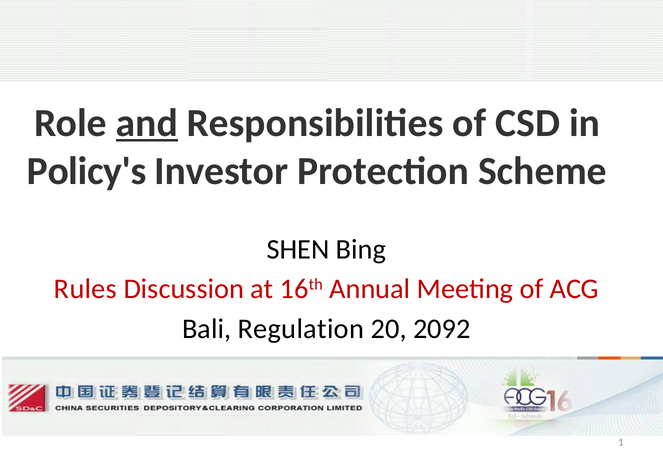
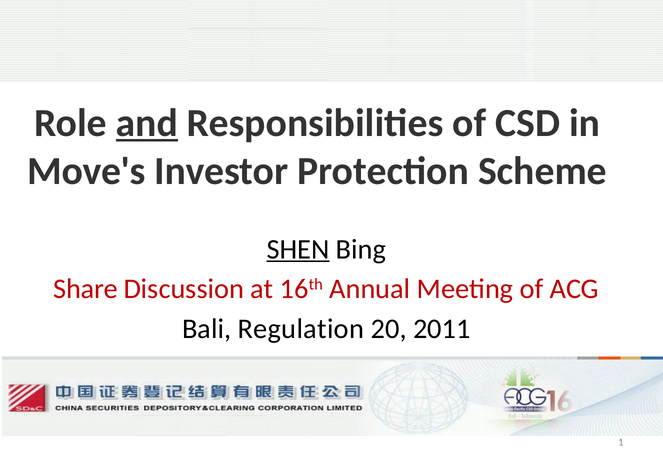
Policy's: Policy's -> Move's
SHEN underline: none -> present
Rules: Rules -> Share
2092: 2092 -> 2011
